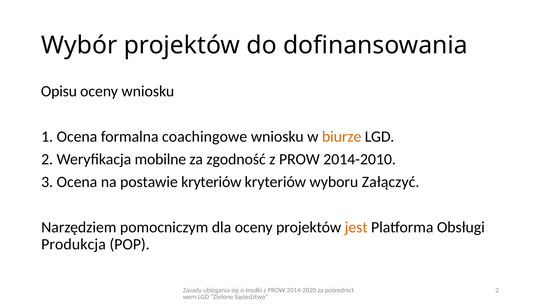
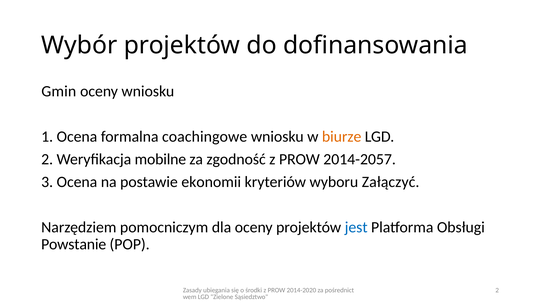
Opisu: Opisu -> Gmin
2014-2010: 2014-2010 -> 2014-2057
postawie kryteriów: kryteriów -> ekonomii
jest colour: orange -> blue
Produkcja: Produkcja -> Powstanie
